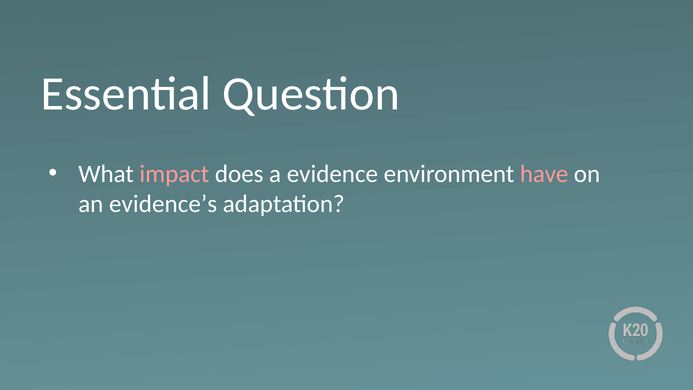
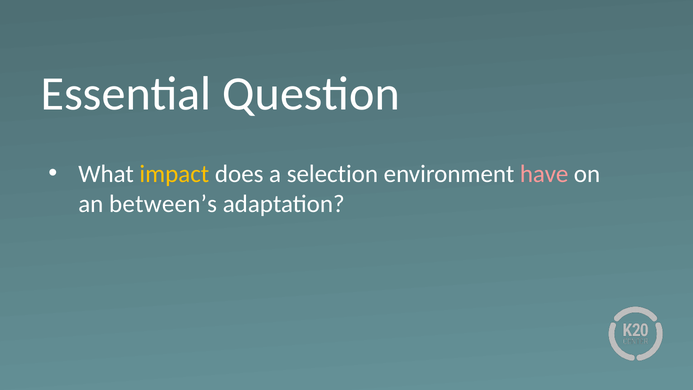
impact colour: pink -> yellow
evidence: evidence -> selection
evidence’s: evidence’s -> between’s
